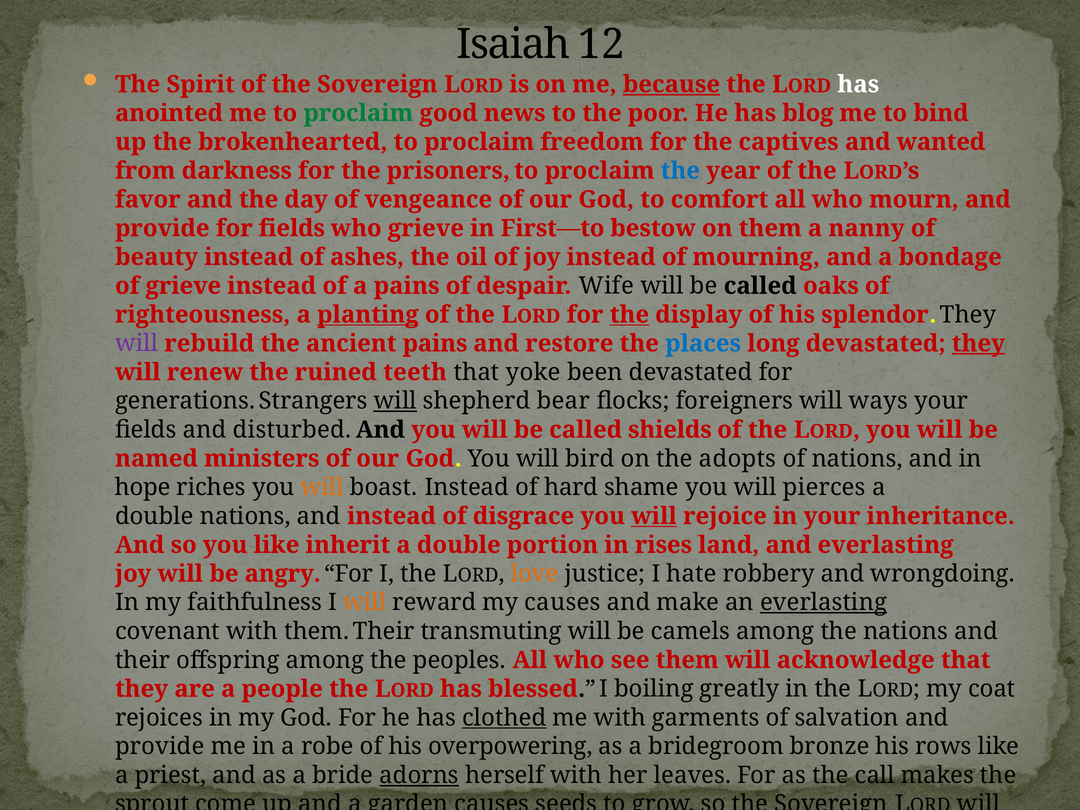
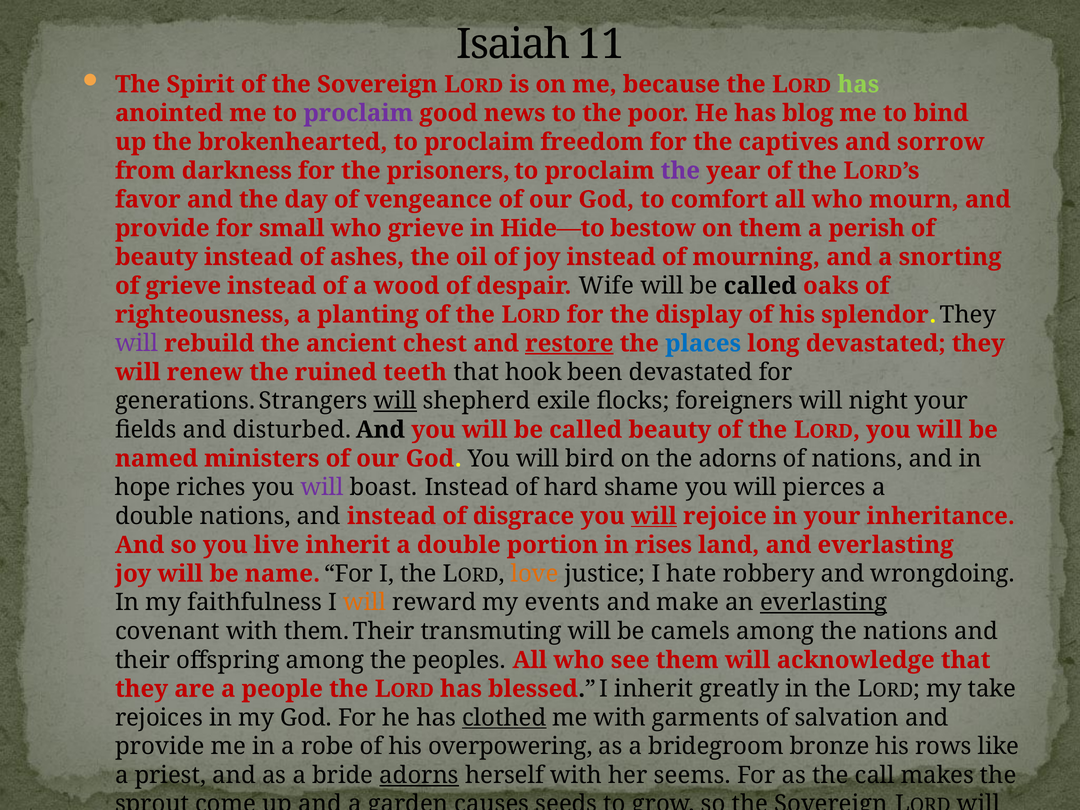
12: 12 -> 11
because underline: present -> none
has at (858, 84) colour: white -> light green
proclaim at (358, 113) colour: green -> purple
wanted: wanted -> sorrow
the at (680, 171) colour: blue -> purple
for fields: fields -> small
First—to: First—to -> Hide—to
nanny: nanny -> perish
bondage: bondage -> snorting
a pains: pains -> wood
planting underline: present -> none
the at (629, 315) underline: present -> none
ancient pains: pains -> chest
restore underline: none -> present
they at (978, 343) underline: present -> none
yoke: yoke -> hook
bear: bear -> exile
ways: ways -> night
called shields: shields -> beauty
the adopts: adopts -> adorns
will at (322, 487) colour: orange -> purple
you like: like -> live
angry: angry -> name
my causes: causes -> events
I boiling: boiling -> inherit
coat: coat -> take
leaves: leaves -> seems
